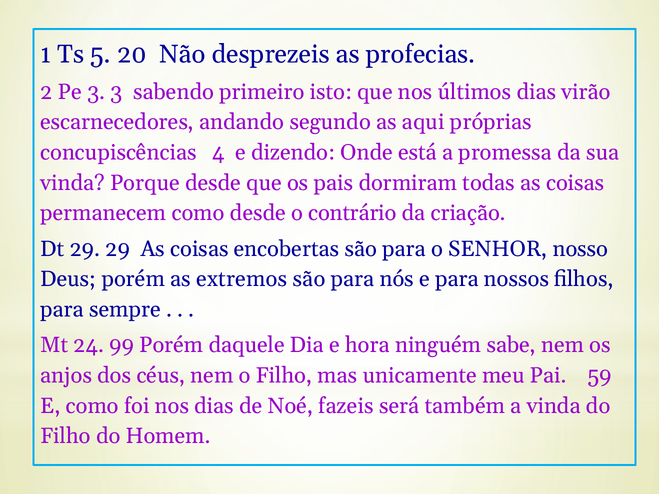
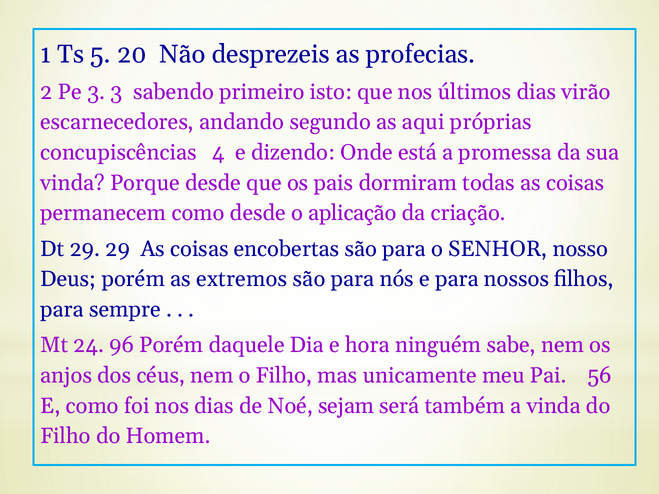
contrário: contrário -> aplicação
99: 99 -> 96
59: 59 -> 56
fazeis: fazeis -> sejam
